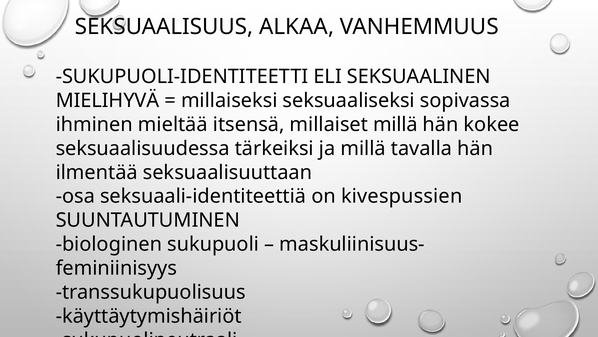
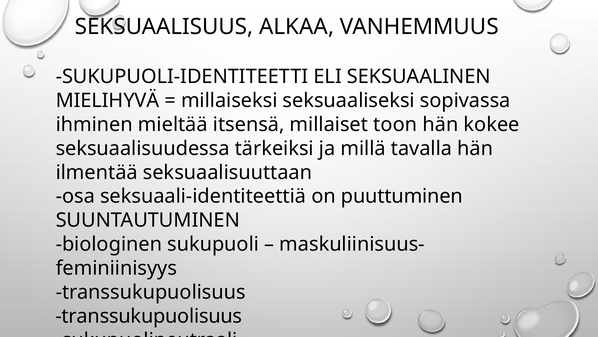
millaiset millä: millä -> toon
kivespussien: kivespussien -> puuttuminen
käyttäytymishäiriöt at (149, 316): käyttäytymishäiriöt -> transsukupuolisuus
